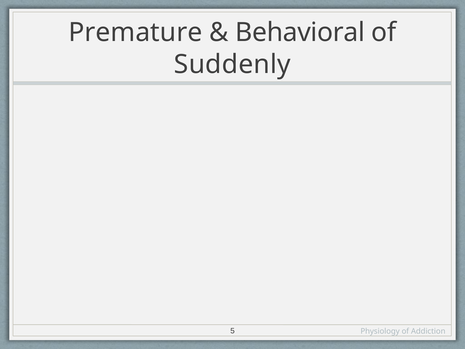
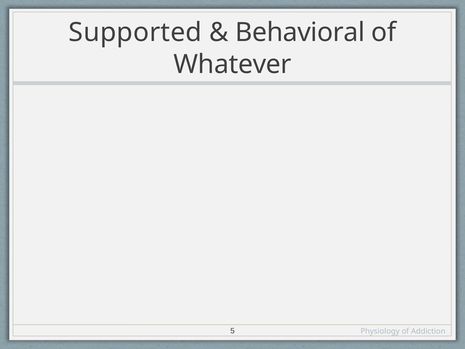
Premature: Premature -> Supported
Suddenly: Suddenly -> Whatever
